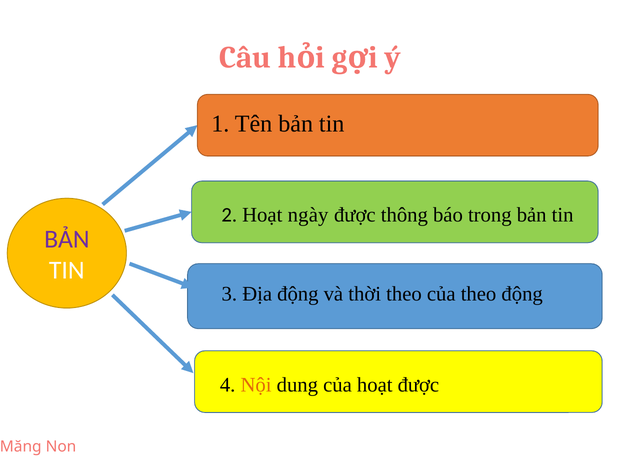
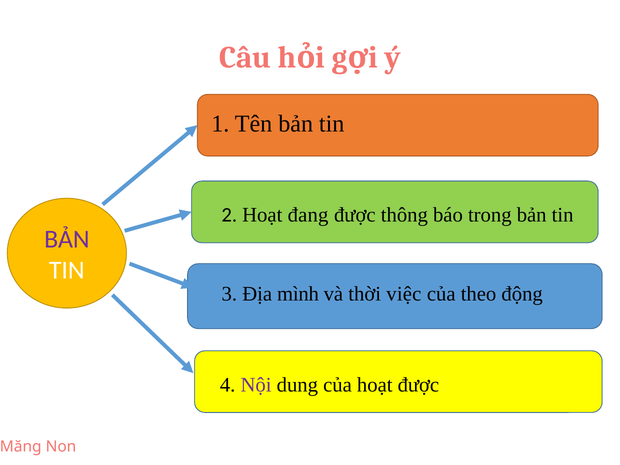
ngày: ngày -> đang
Địa động: động -> mình
thời theo: theo -> việc
Nội colour: orange -> purple
